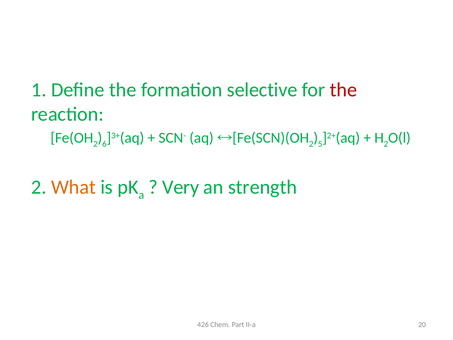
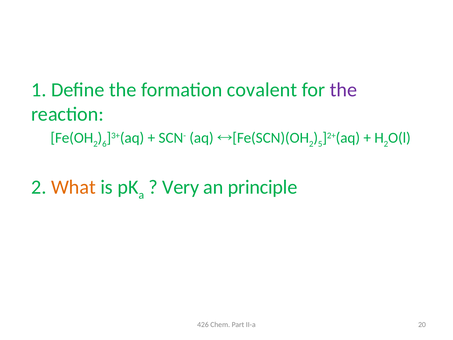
selective: selective -> covalent
the at (344, 90) colour: red -> purple
strength: strength -> principle
